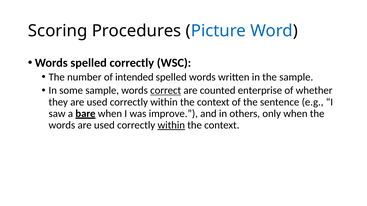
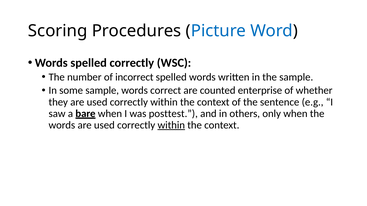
intended: intended -> incorrect
correct underline: present -> none
improve: improve -> posttest
